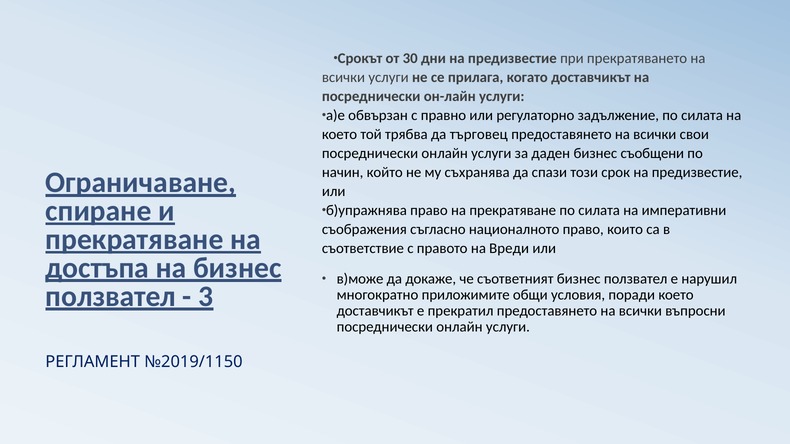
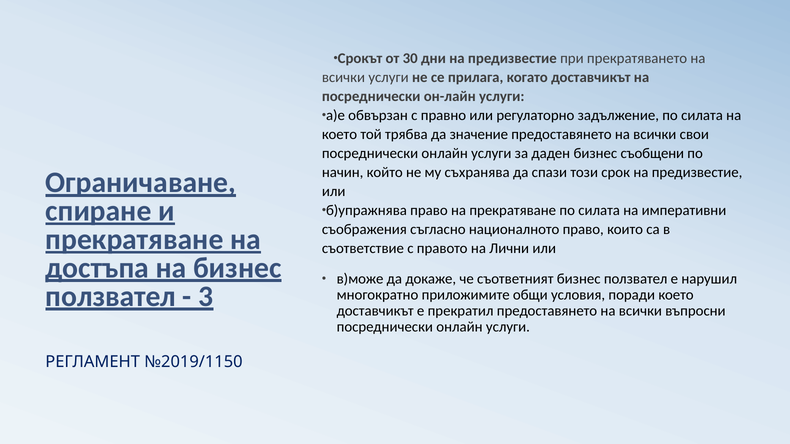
търговец: търговец -> значение
Вреди: Вреди -> Лични
